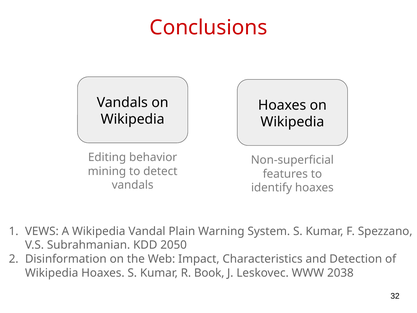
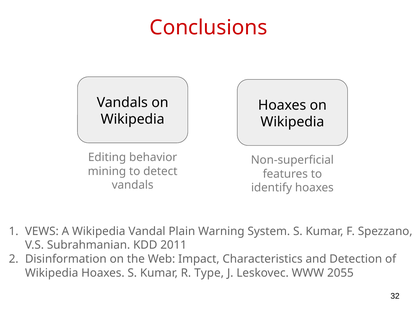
2050: 2050 -> 2011
Book: Book -> Type
2038: 2038 -> 2055
